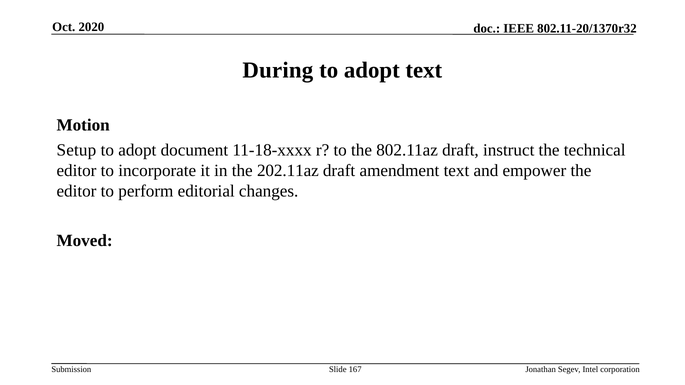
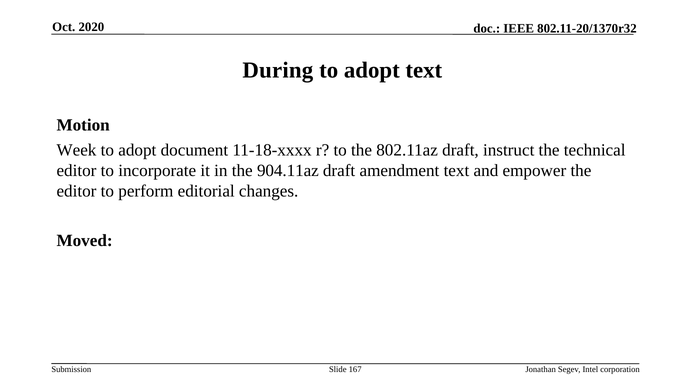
Setup: Setup -> Week
202.11az: 202.11az -> 904.11az
